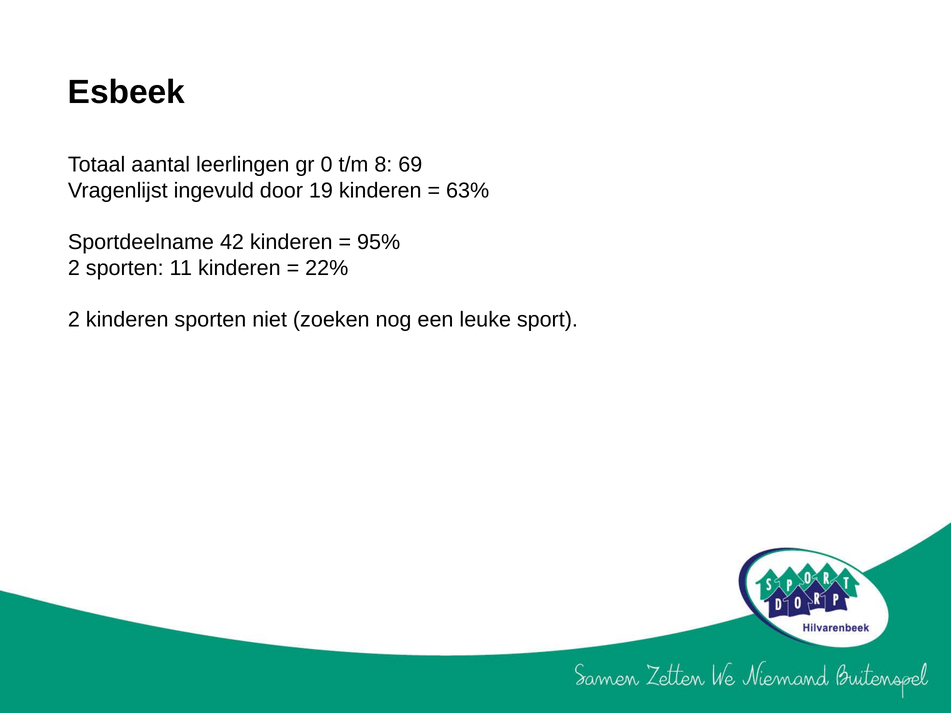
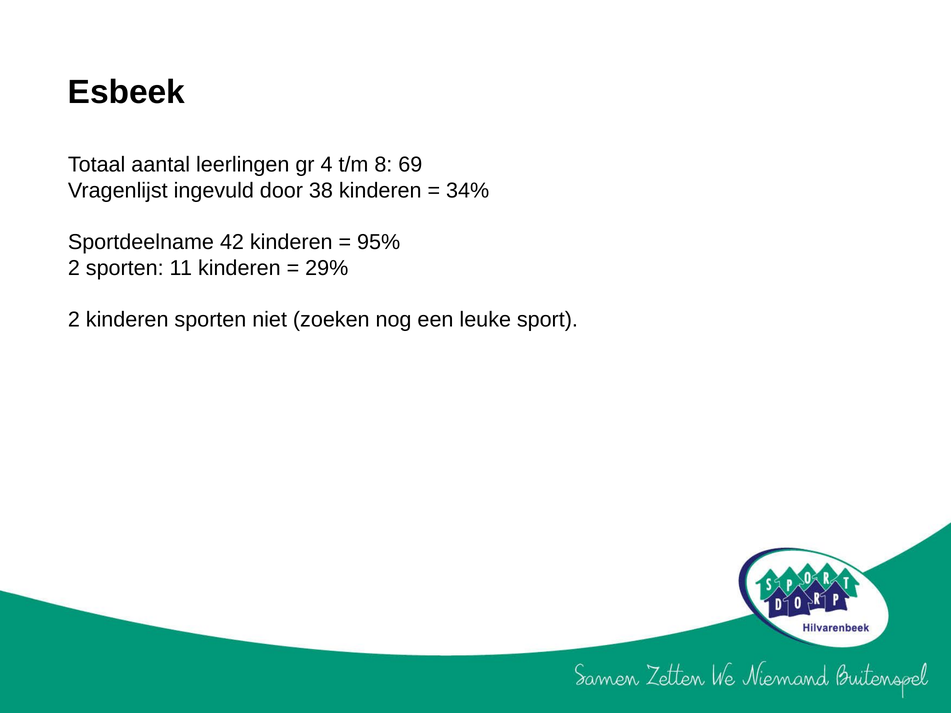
0: 0 -> 4
19: 19 -> 38
63%: 63% -> 34%
22%: 22% -> 29%
